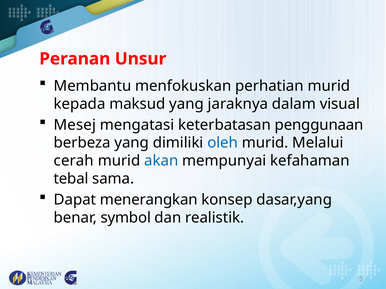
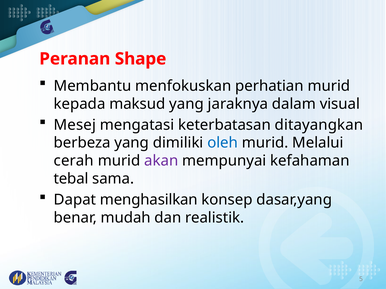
Unsur: Unsur -> Shape
penggunaan: penggunaan -> ditayangkan
akan colour: blue -> purple
menerangkan: menerangkan -> menghasilkan
symbol: symbol -> mudah
